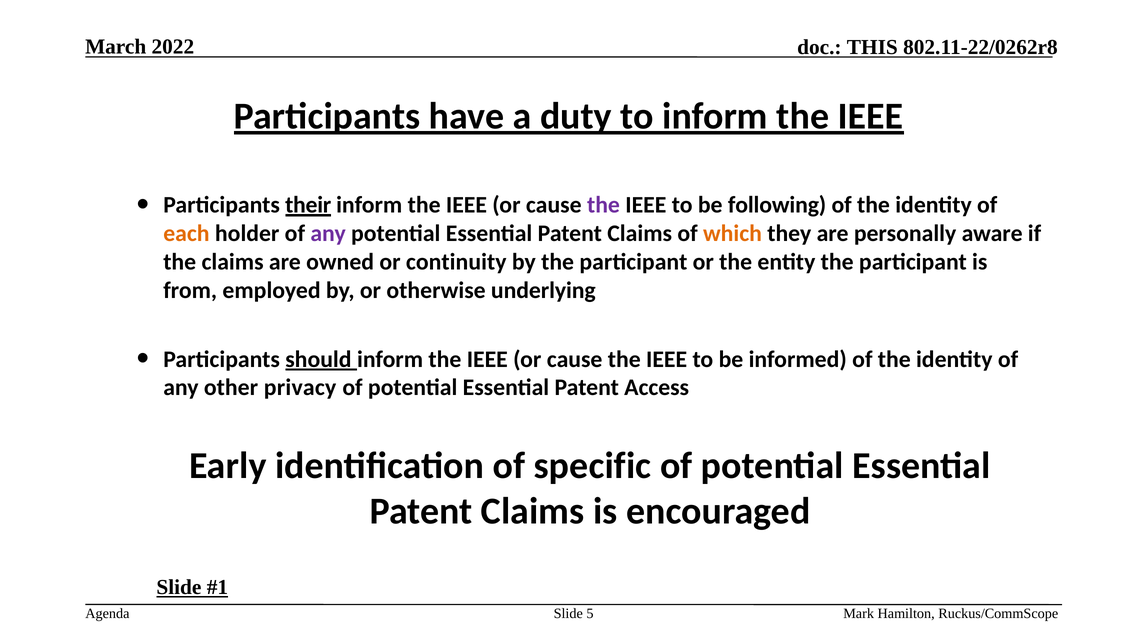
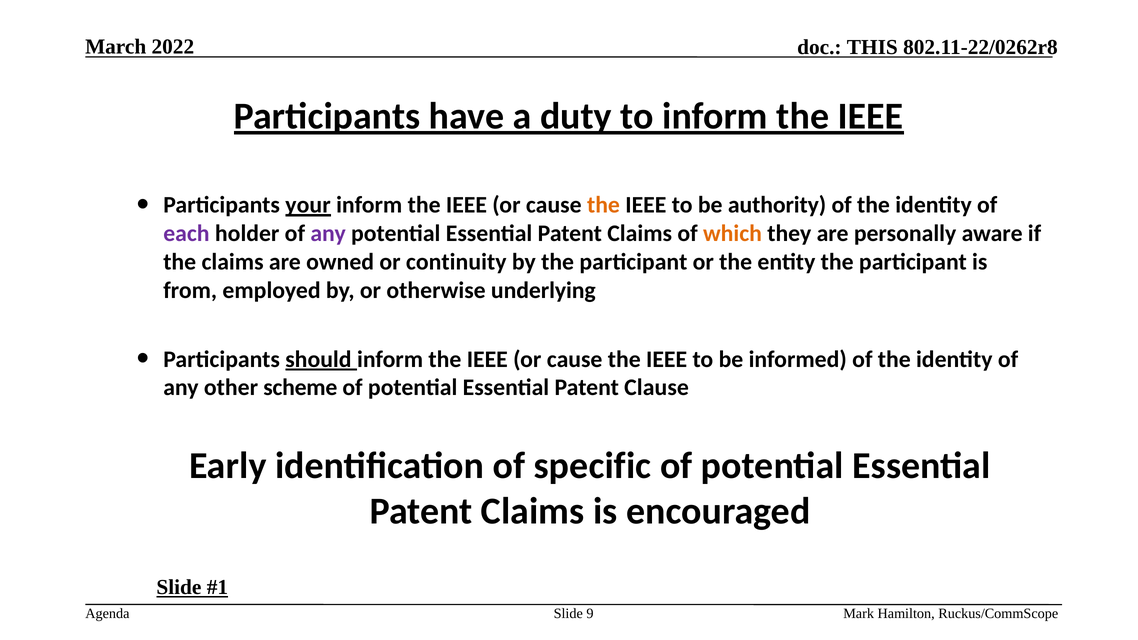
their: their -> your
the at (603, 205) colour: purple -> orange
following: following -> authority
each colour: orange -> purple
privacy: privacy -> scheme
Access: Access -> Clause
5: 5 -> 9
